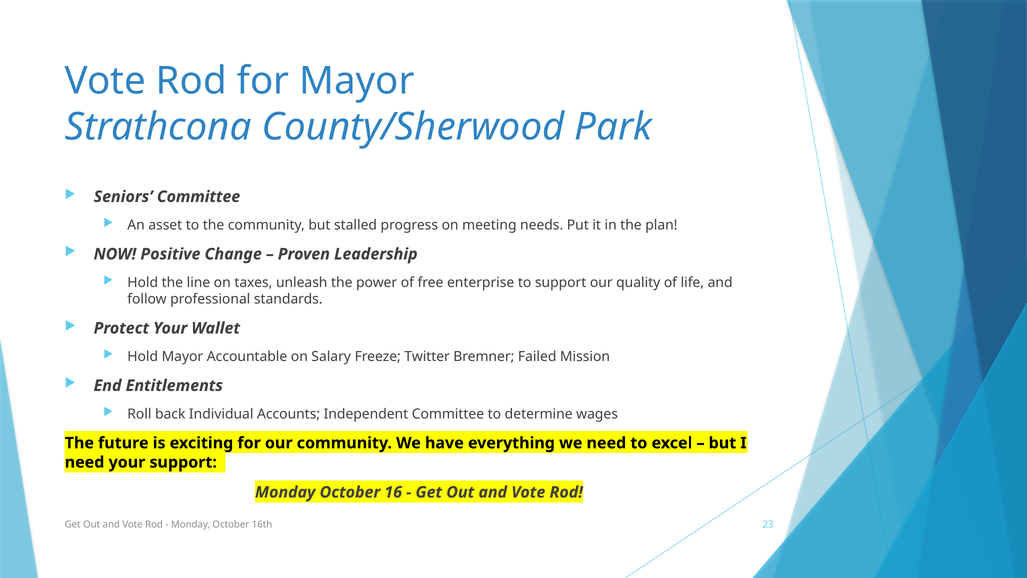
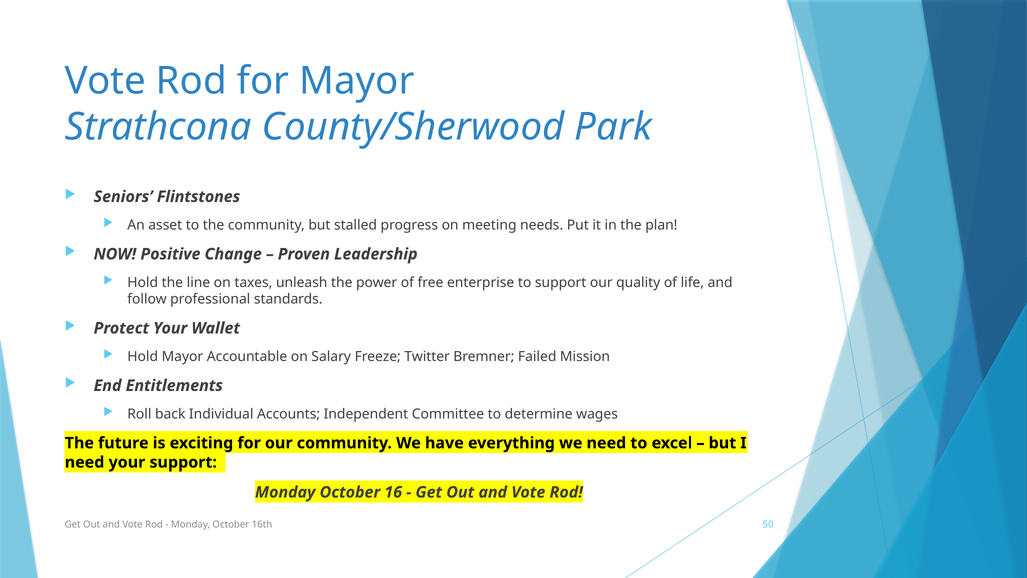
Seniors Committee: Committee -> Flintstones
23: 23 -> 50
